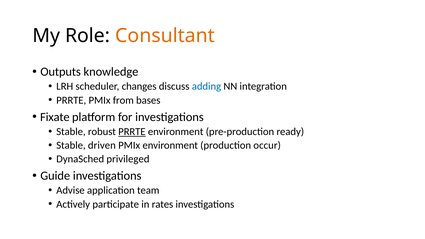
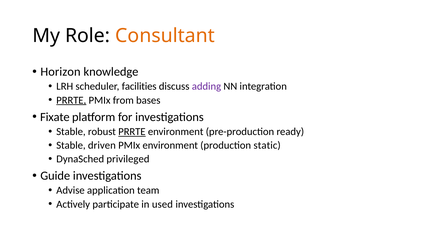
Outputs: Outputs -> Horizon
changes: changes -> facilities
adding colour: blue -> purple
PRRTE at (71, 100) underline: none -> present
occur: occur -> static
rates: rates -> used
